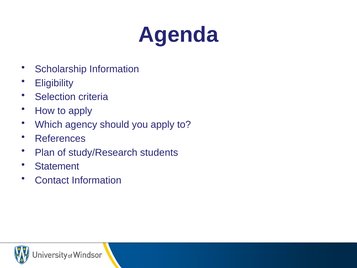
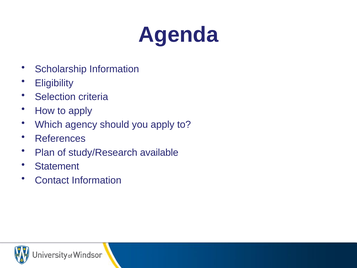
students: students -> available
